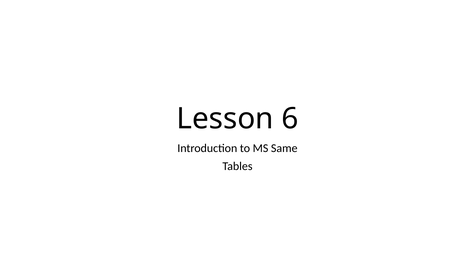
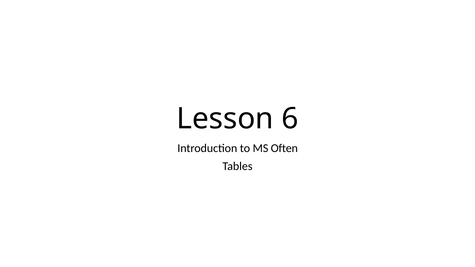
Same: Same -> Often
